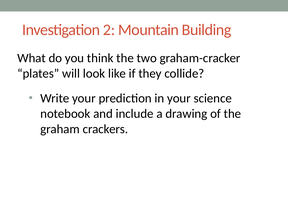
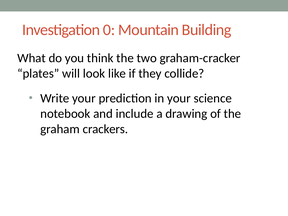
2: 2 -> 0
